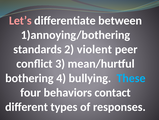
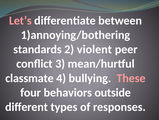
bothering: bothering -> classmate
These colour: light blue -> pink
contact: contact -> outside
